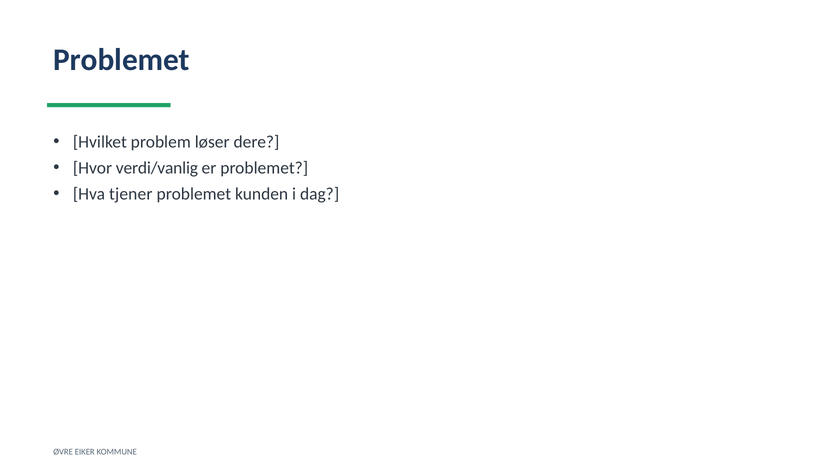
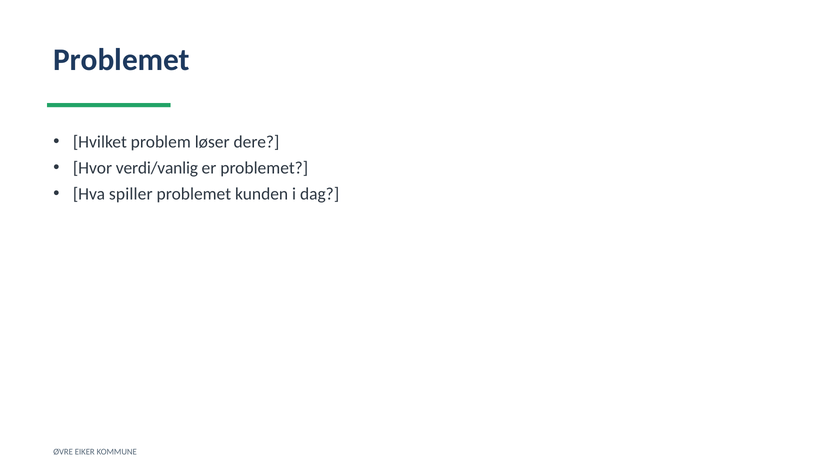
tjener: tjener -> spiller
